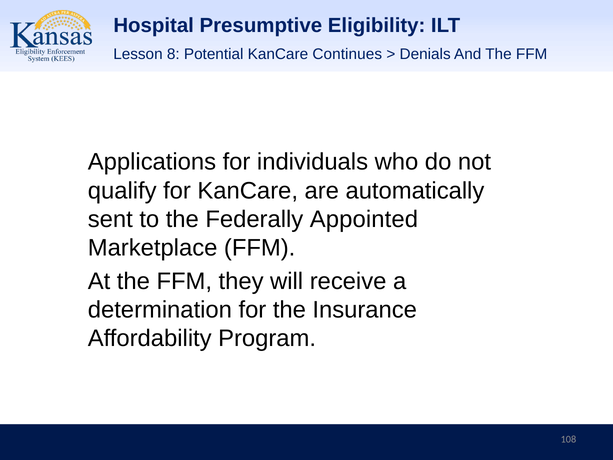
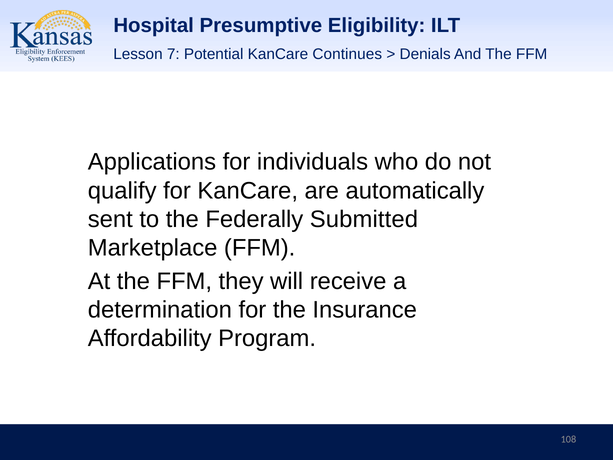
8: 8 -> 7
Appointed: Appointed -> Submitted
